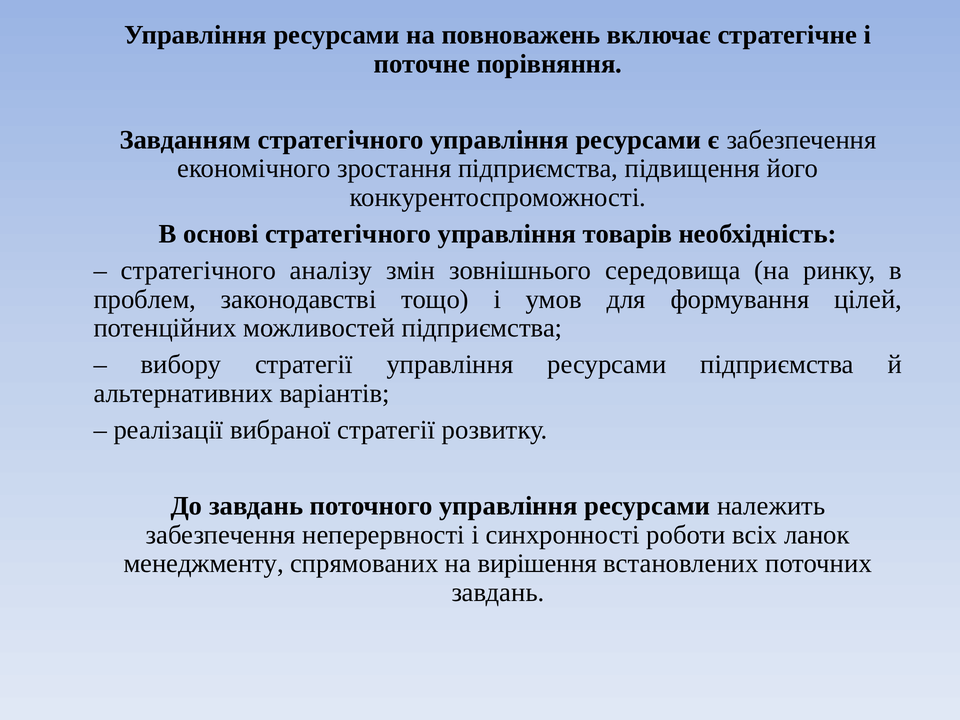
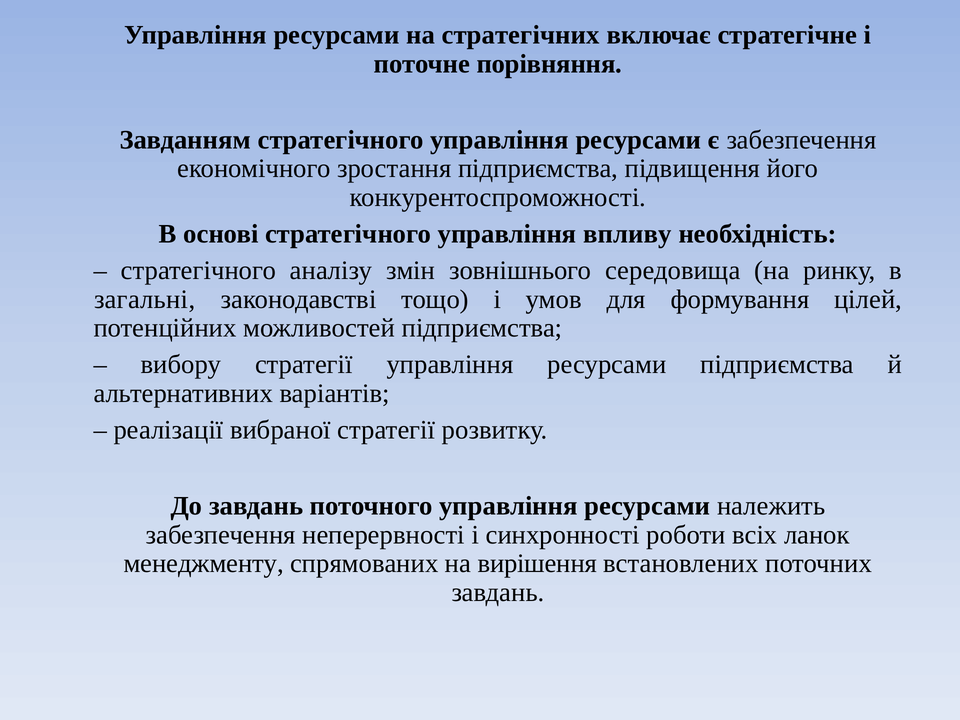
повноважень: повноважень -> стратегічних
товарів: товарів -> впливу
проблем: проблем -> загальні
